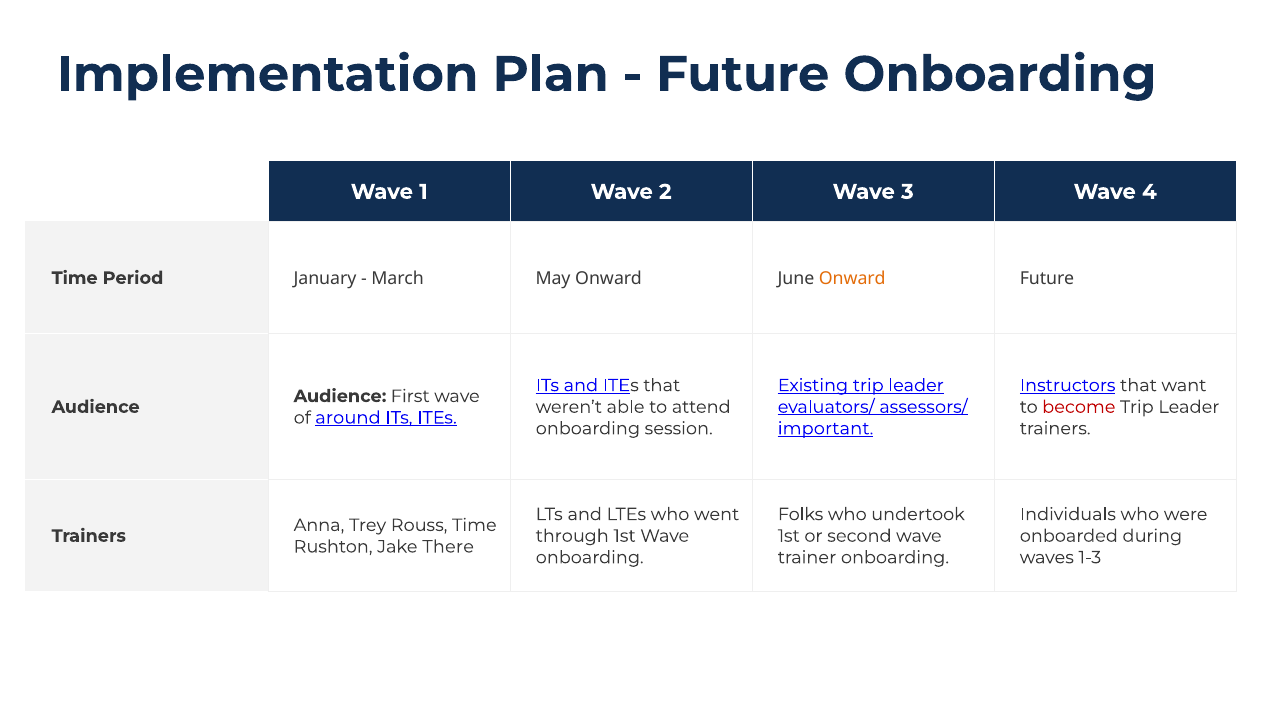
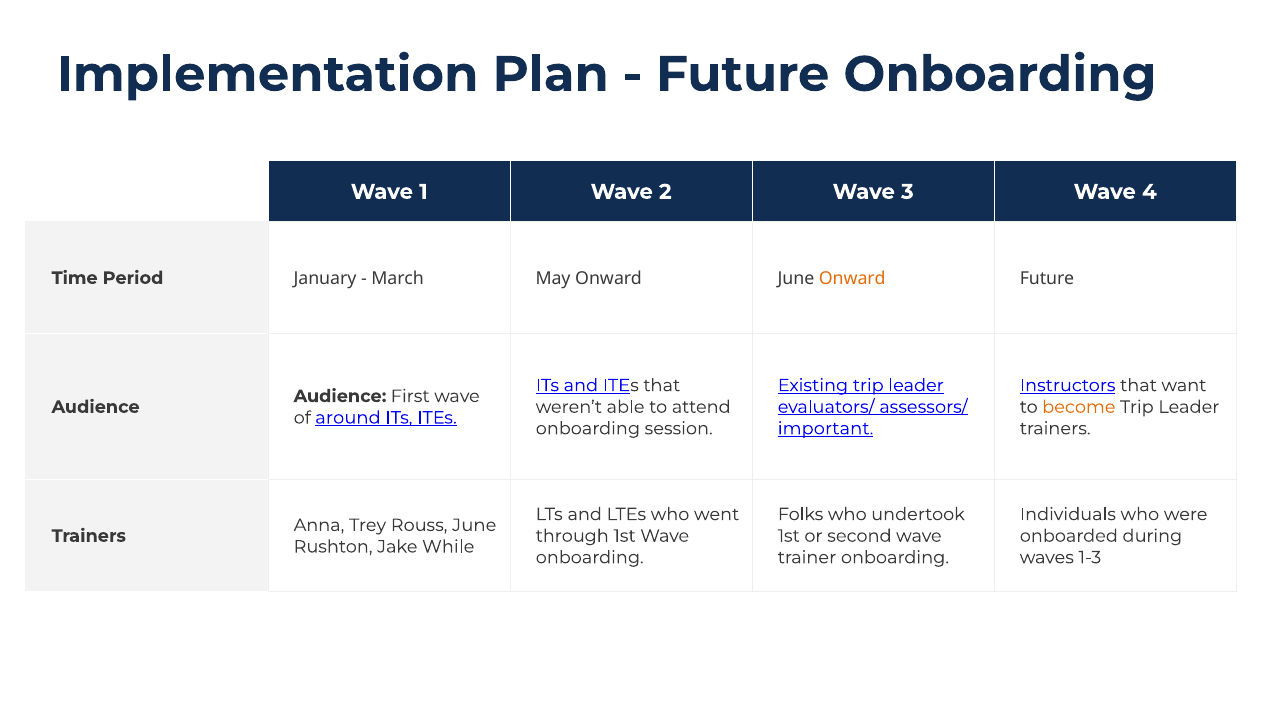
become colour: red -> orange
Rouss Time: Time -> June
There: There -> While
